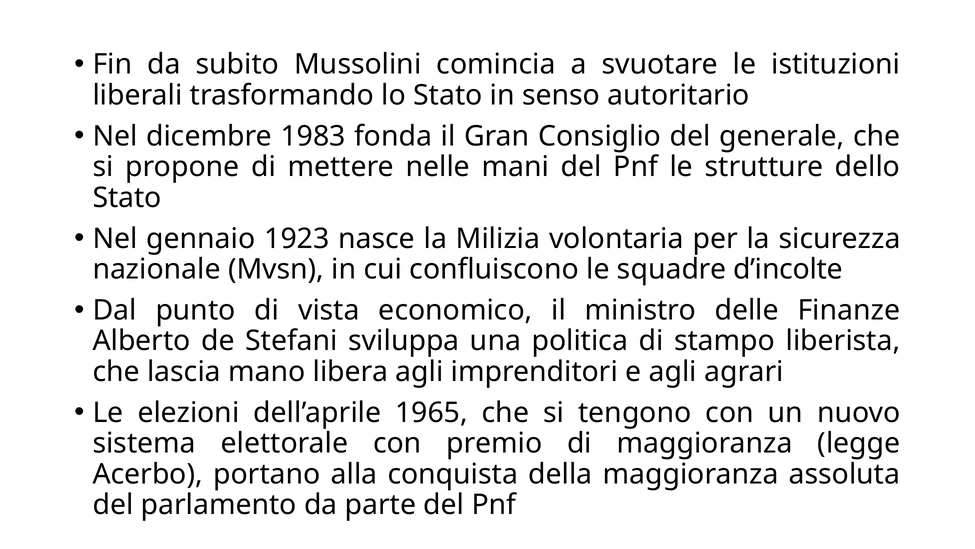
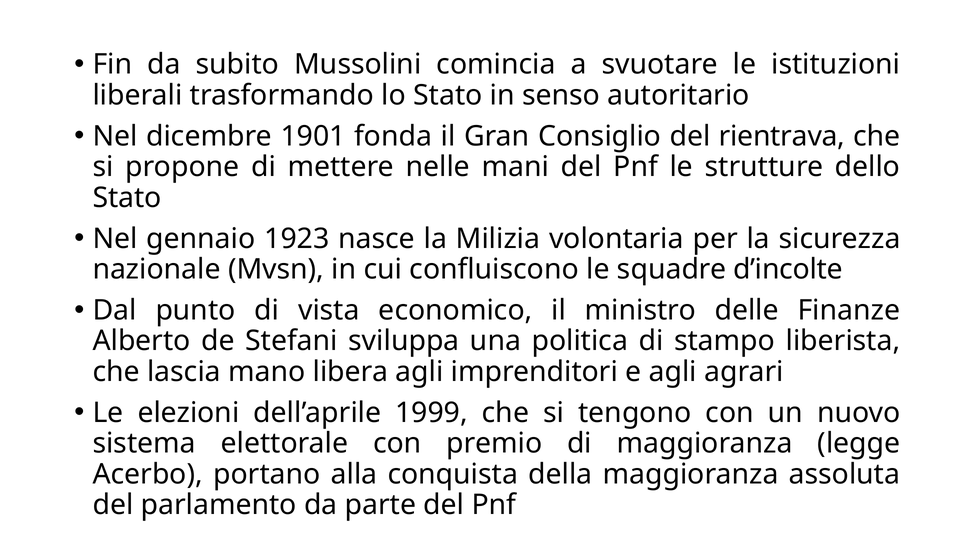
1983: 1983 -> 1901
generale: generale -> rientrava
1965: 1965 -> 1999
